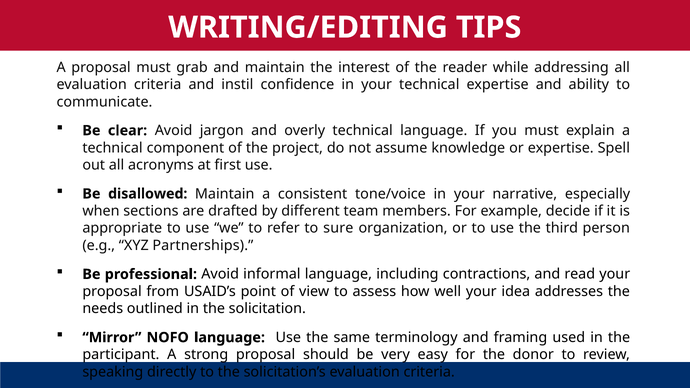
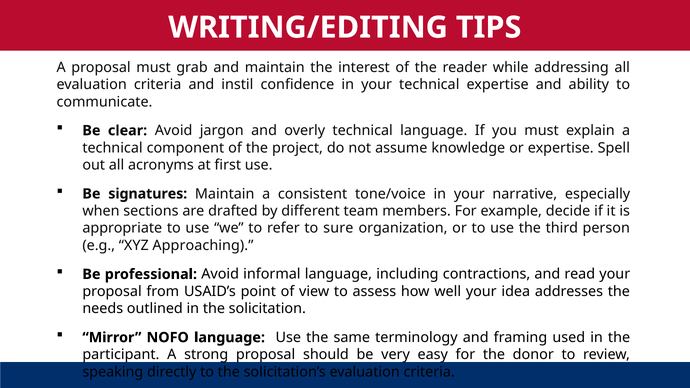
disallowed: disallowed -> signatures
Partnerships: Partnerships -> Approaching
